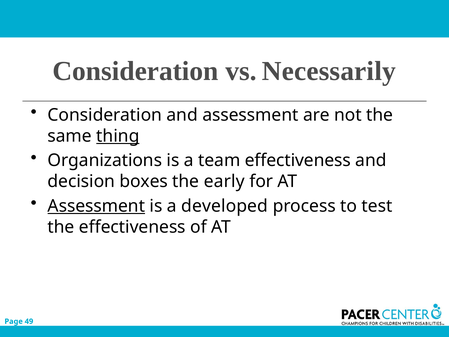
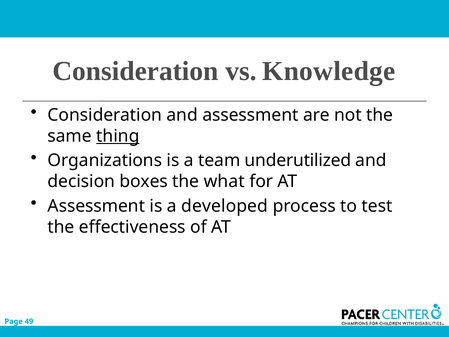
Necessarily: Necessarily -> Knowledge
team effectiveness: effectiveness -> underutilized
early: early -> what
Assessment at (96, 206) underline: present -> none
